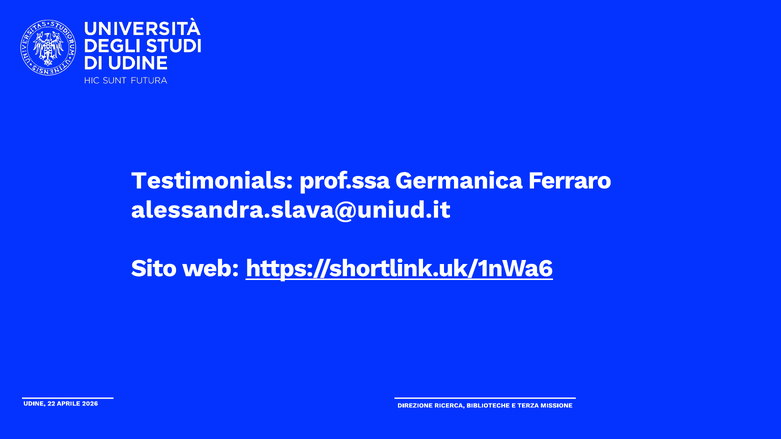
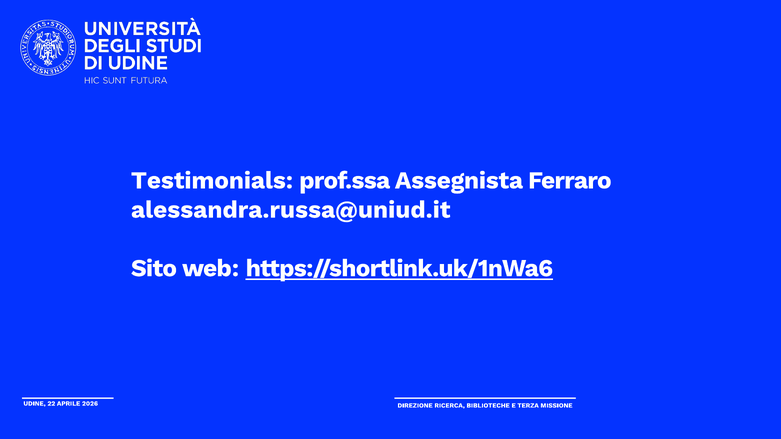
Germanica: Germanica -> Assegnista
alessandra.slava@uniud.it: alessandra.slava@uniud.it -> alessandra.russa@uniud.it
